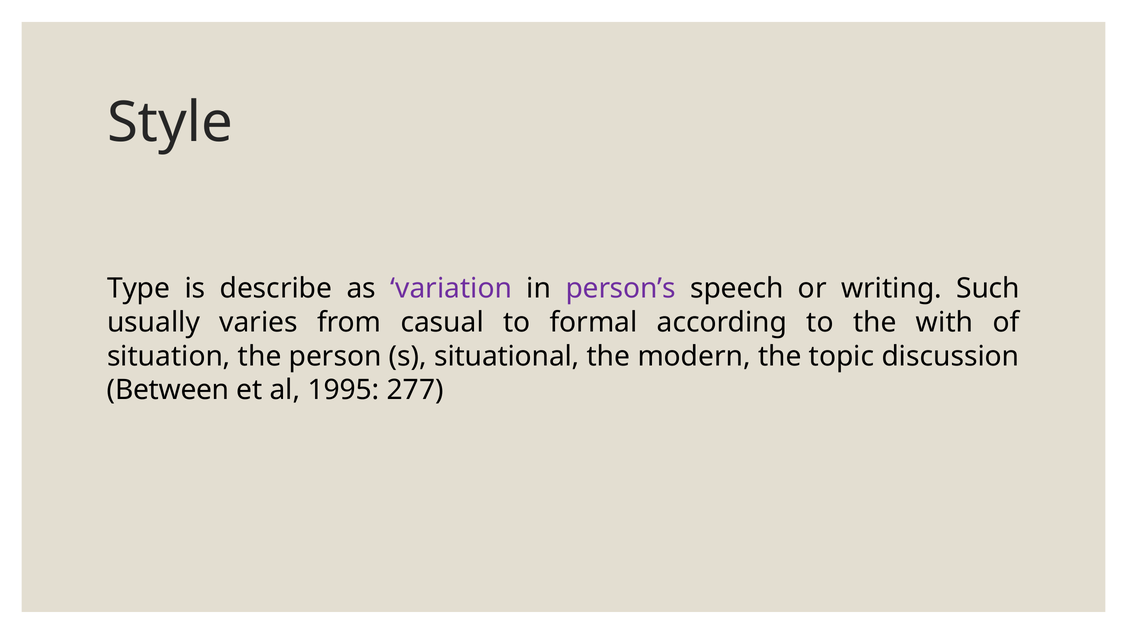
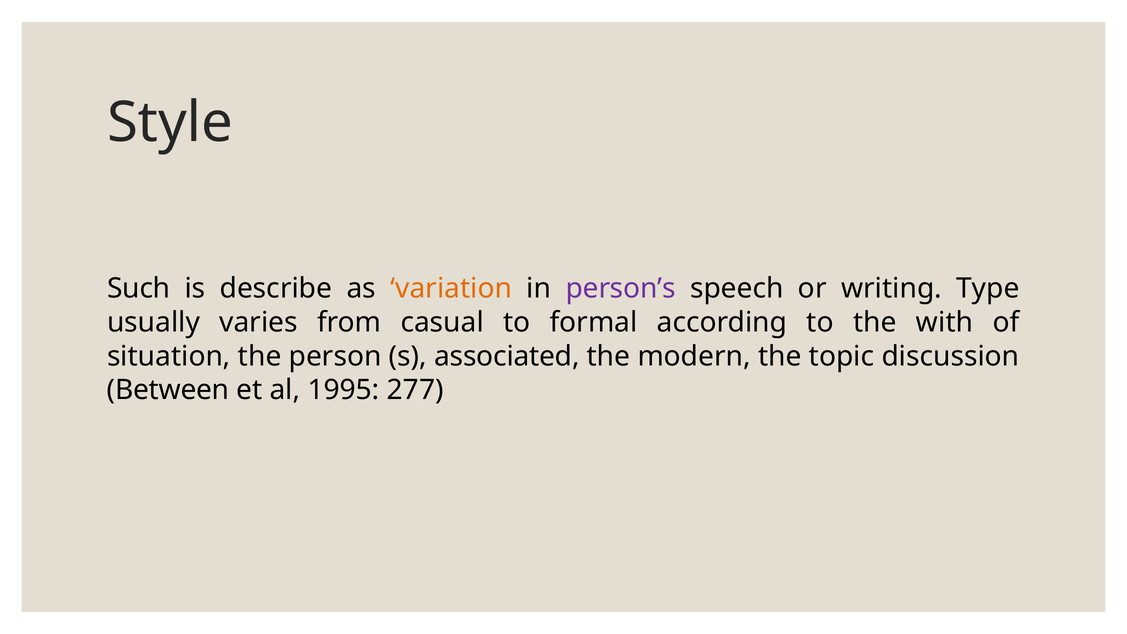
Type: Type -> Such
variation colour: purple -> orange
Such: Such -> Type
situational: situational -> associated
